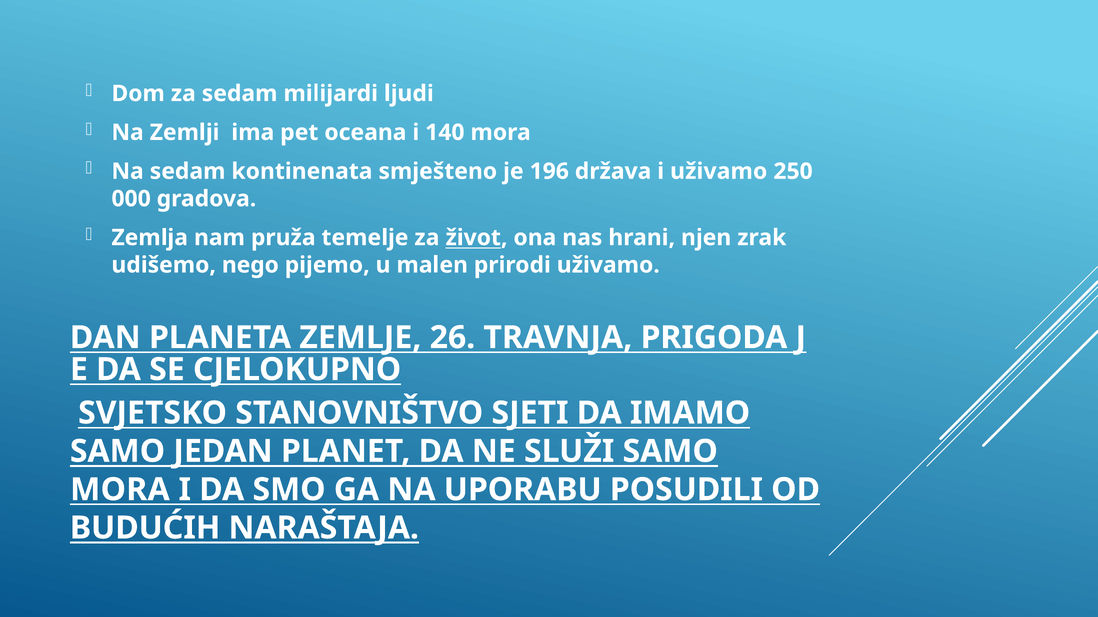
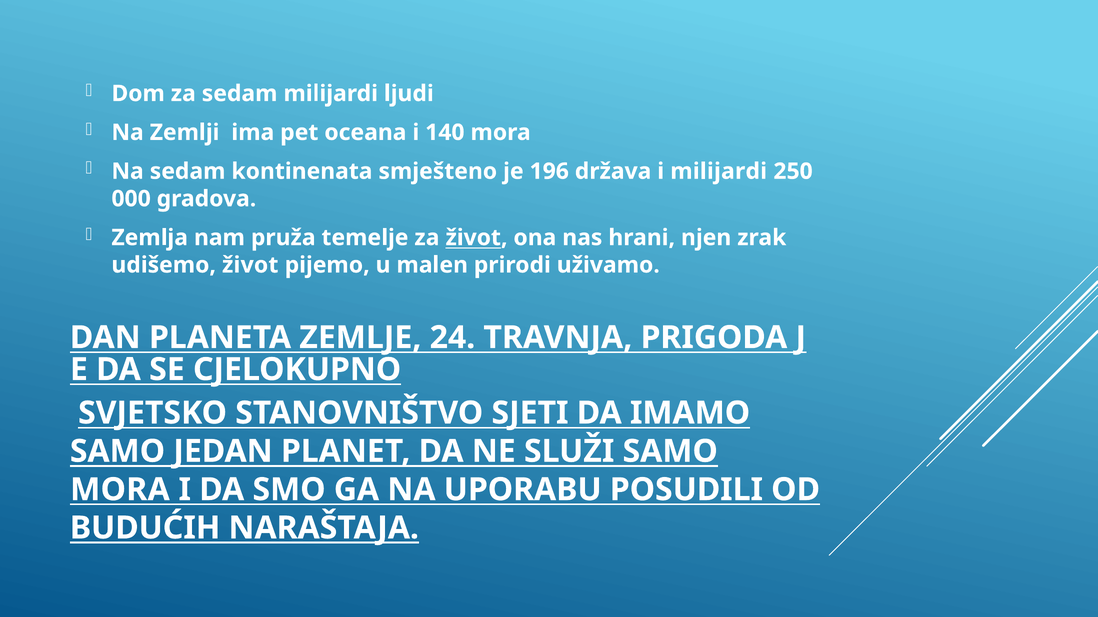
i uživamo: uživamo -> milijardi
udišemo nego: nego -> život
26: 26 -> 24
